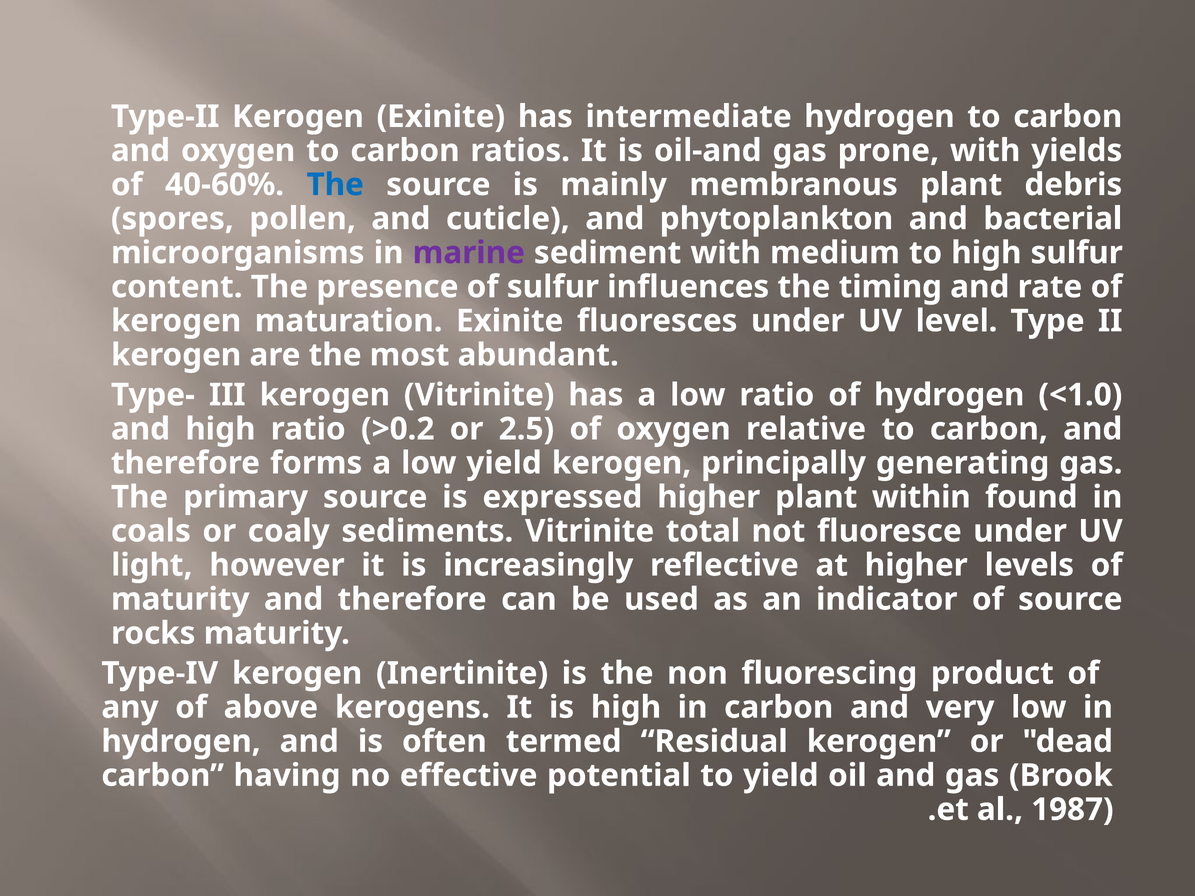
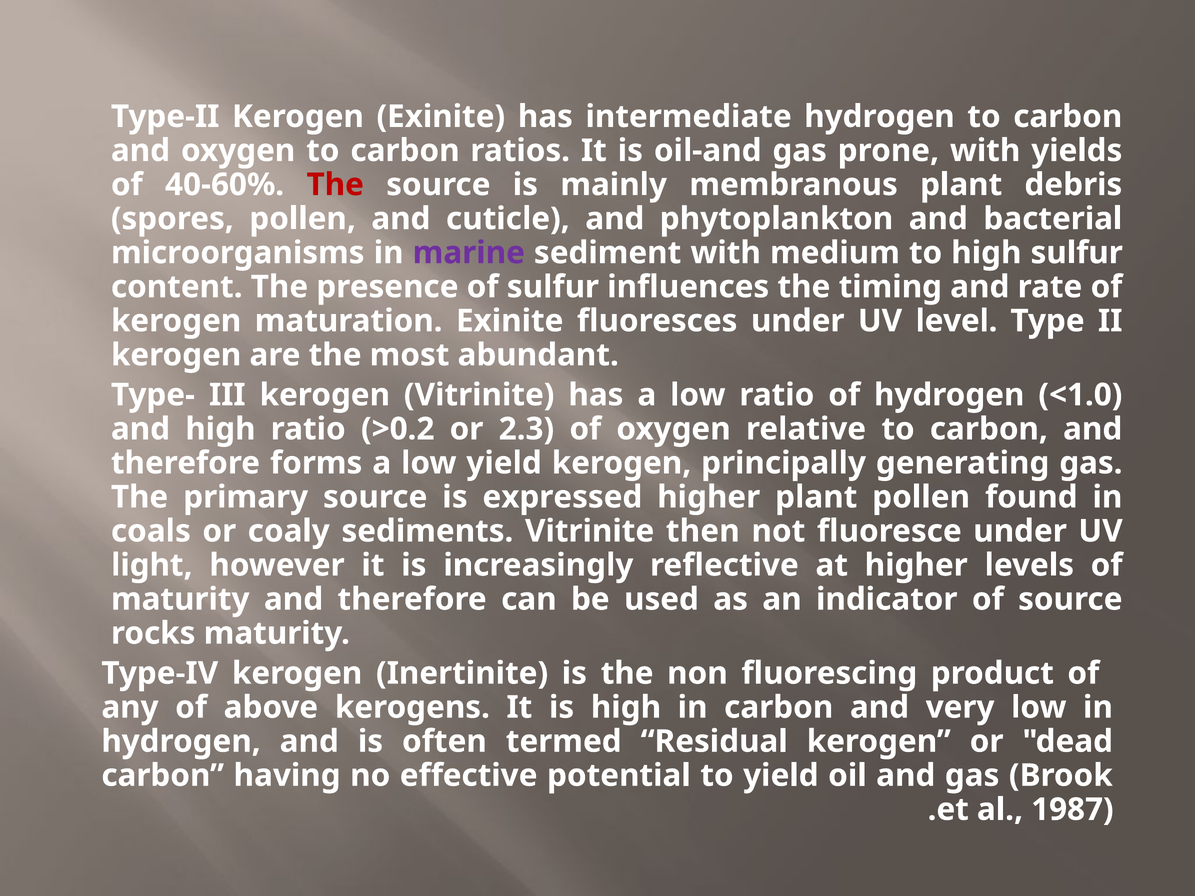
The at (335, 185) colour: blue -> red
2.5: 2.5 -> 2.3
plant within: within -> pollen
total: total -> then
